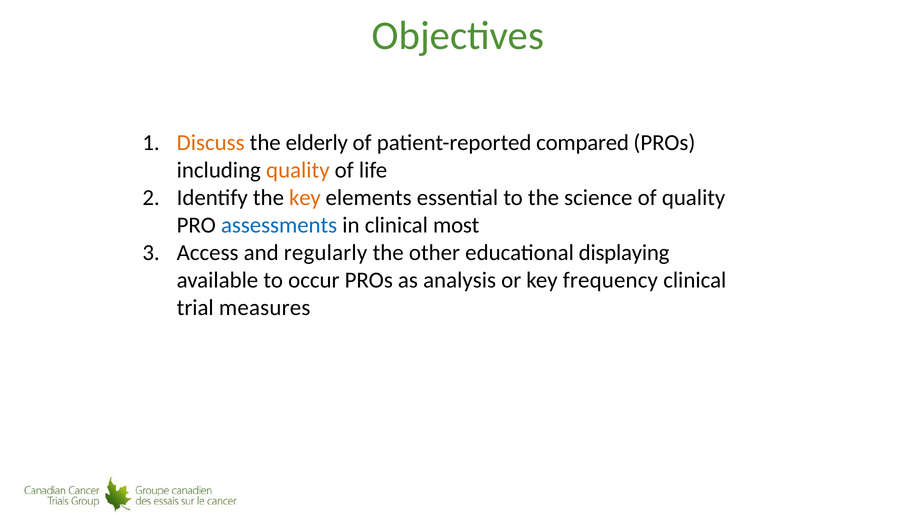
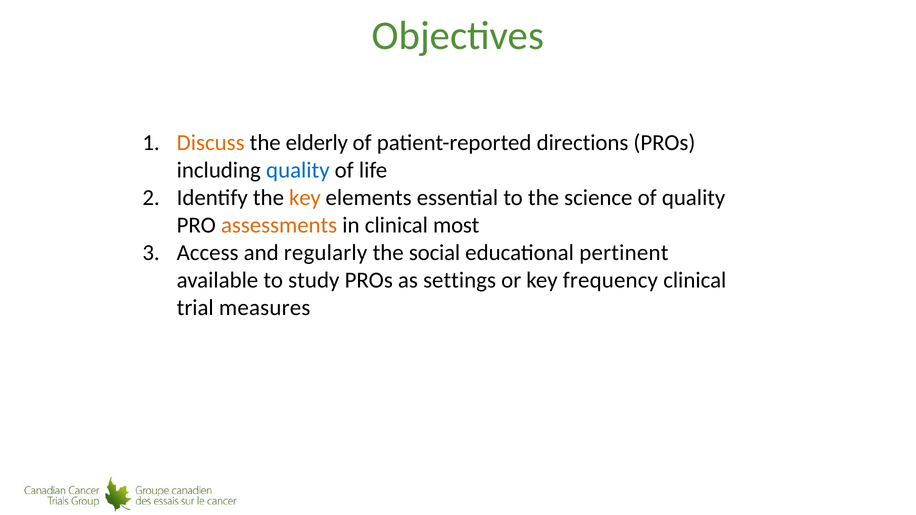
compared: compared -> directions
quality at (298, 170) colour: orange -> blue
assessments colour: blue -> orange
other: other -> social
displaying: displaying -> pertinent
occur: occur -> study
analysis: analysis -> settings
